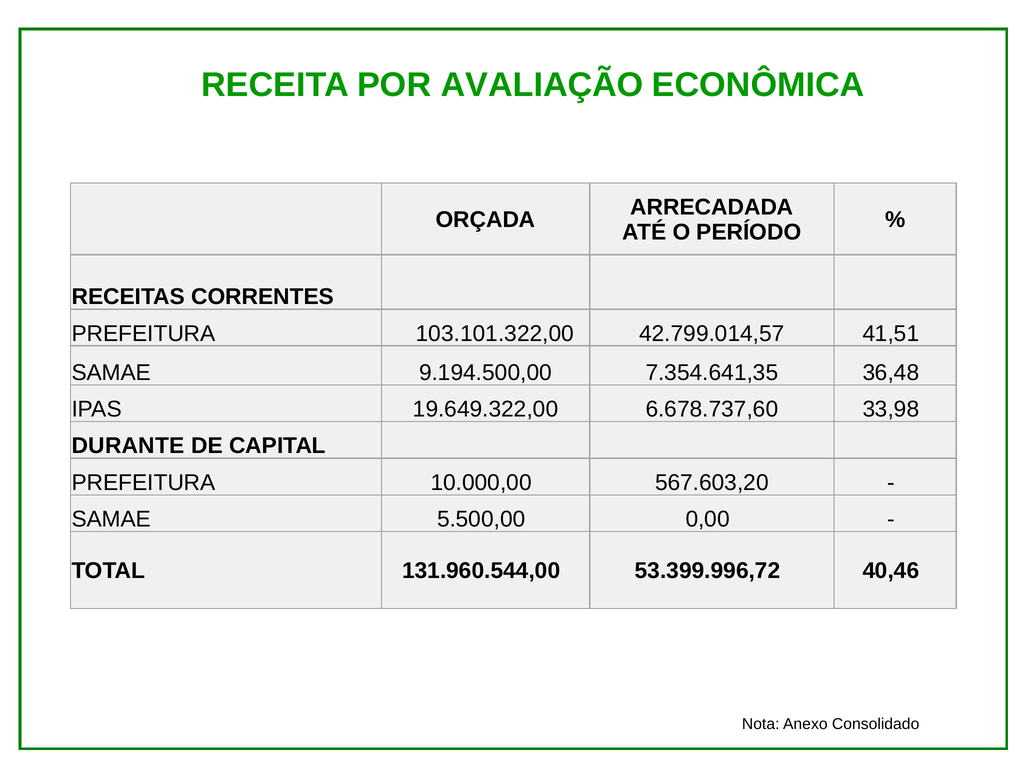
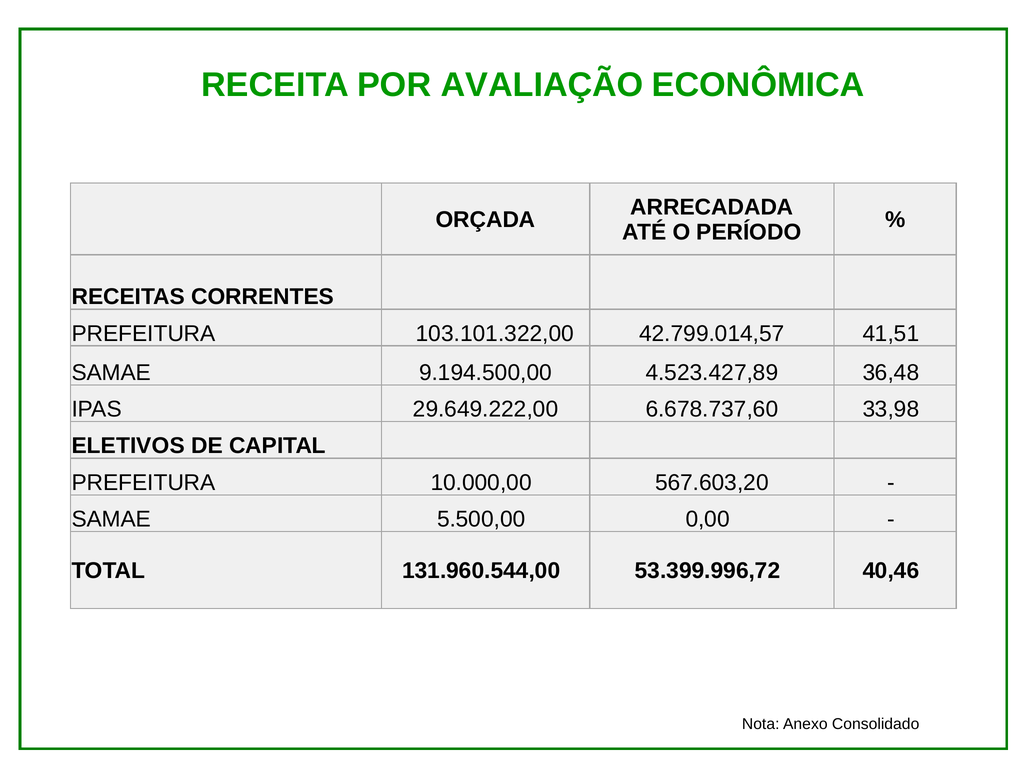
7.354.641,35: 7.354.641,35 -> 4.523.427,89
19.649.322,00: 19.649.322,00 -> 29.649.222,00
DURANTE: DURANTE -> ELETIVOS
